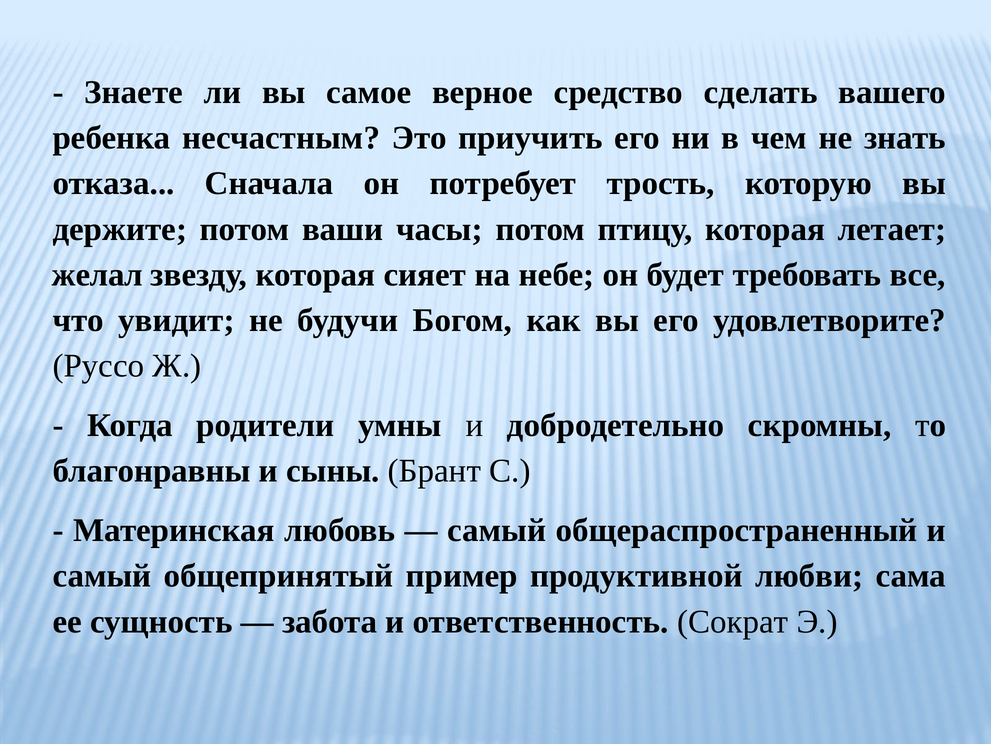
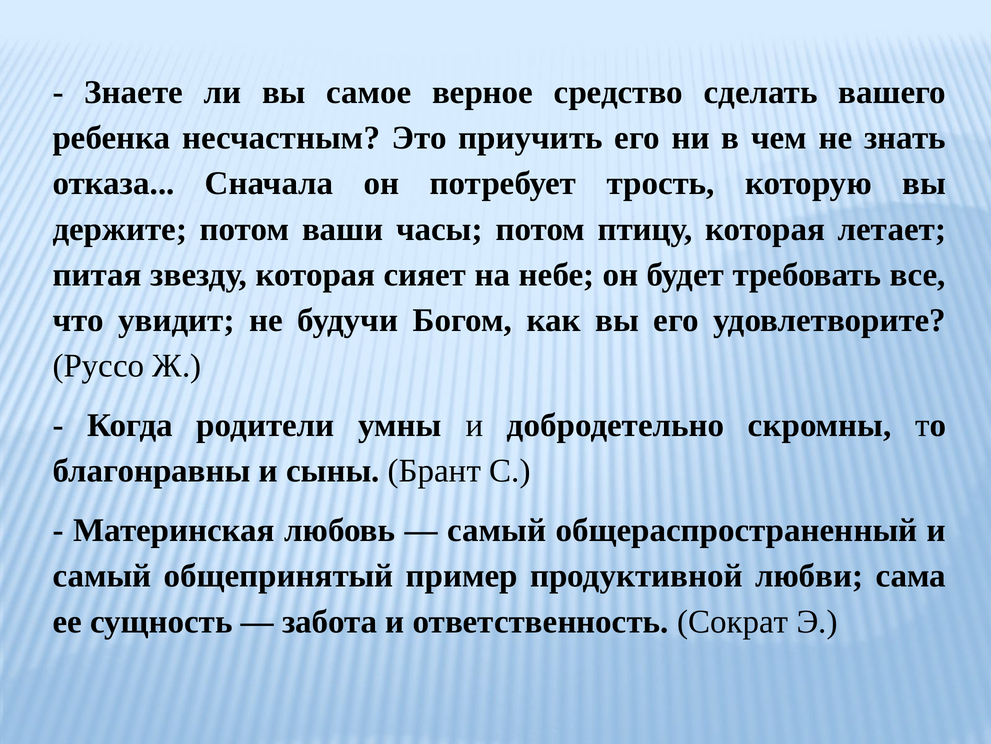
желал: желал -> питая
